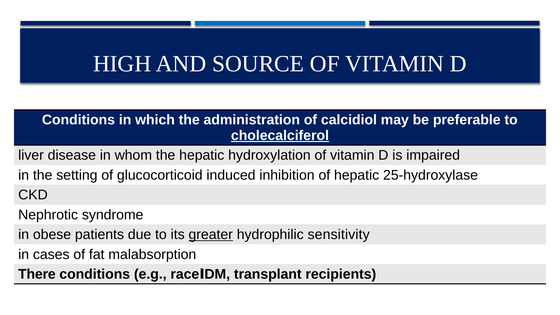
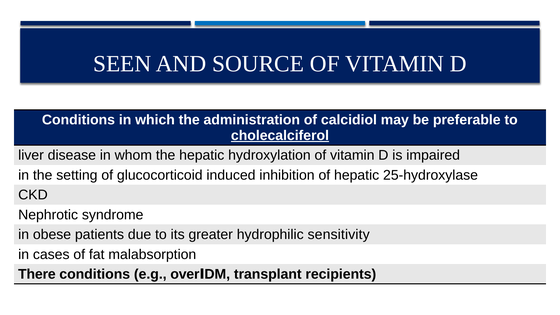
HIGH: HIGH -> SEEN
greater underline: present -> none
race: race -> over
